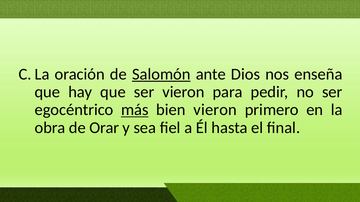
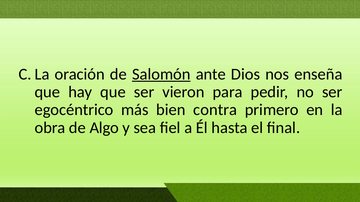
más underline: present -> none
bien vieron: vieron -> contra
Orar: Orar -> Algo
